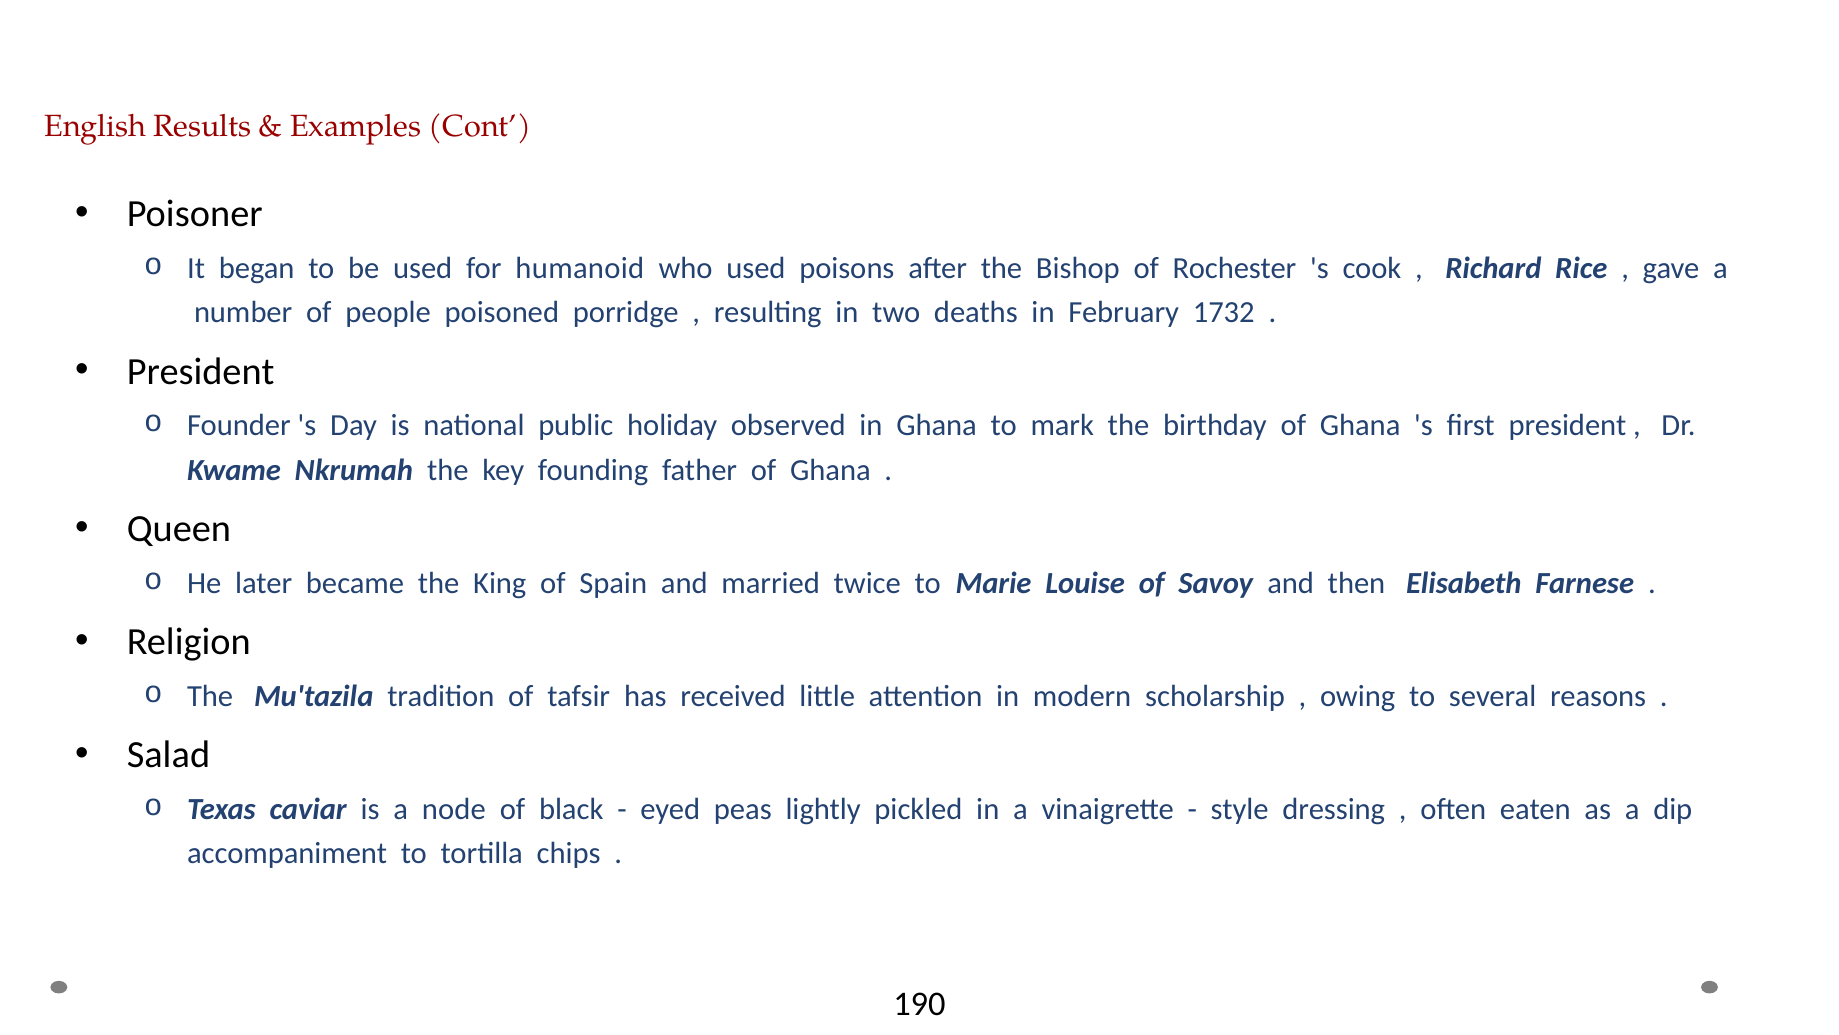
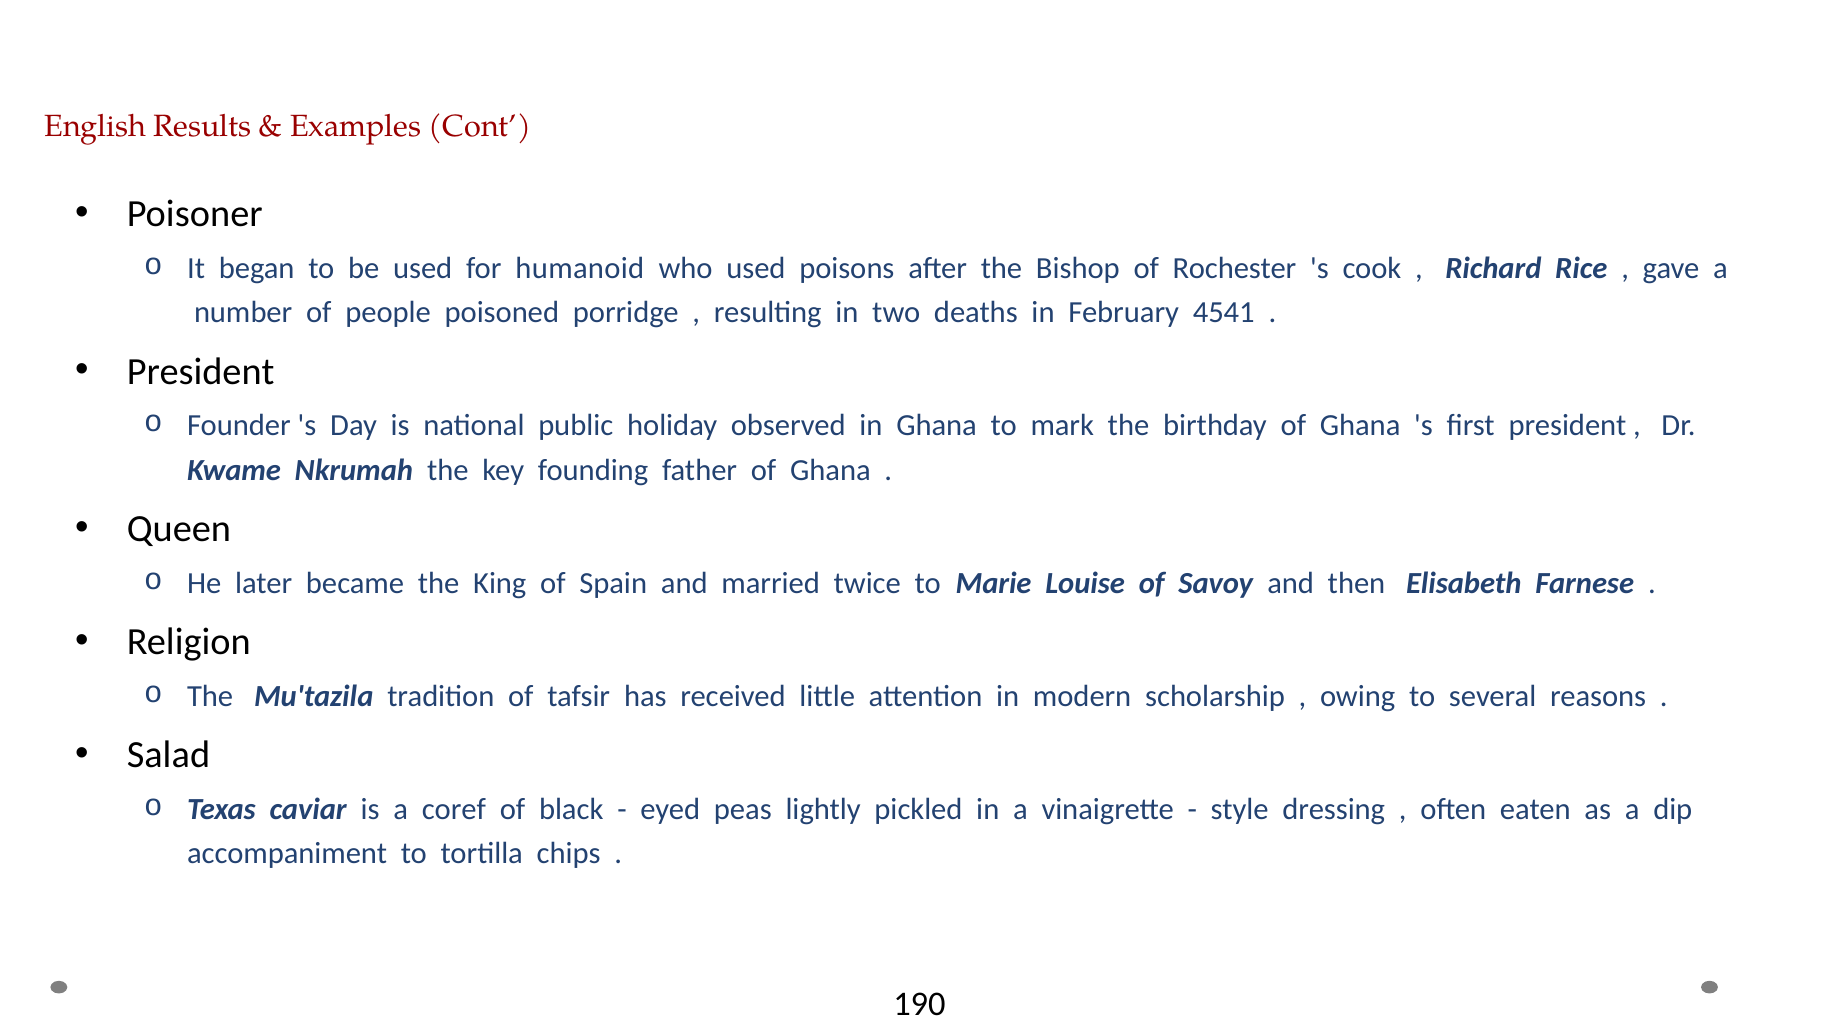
1732: 1732 -> 4541
node: node -> coref
